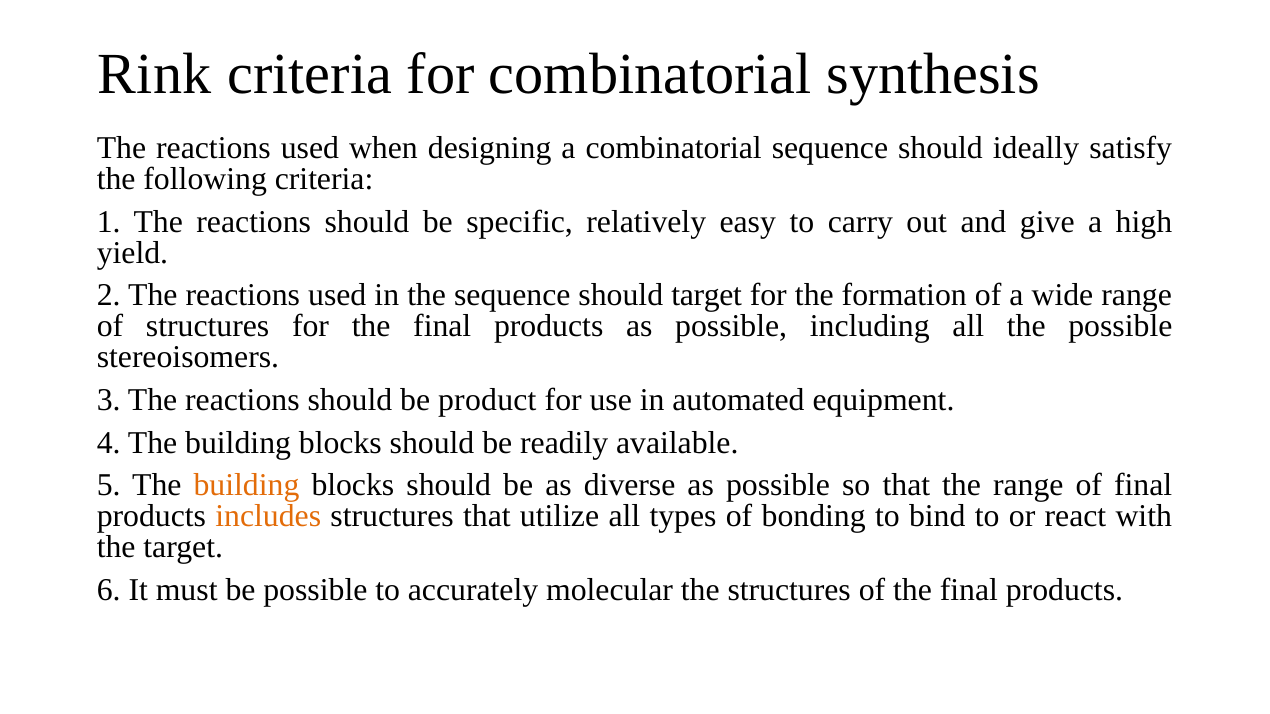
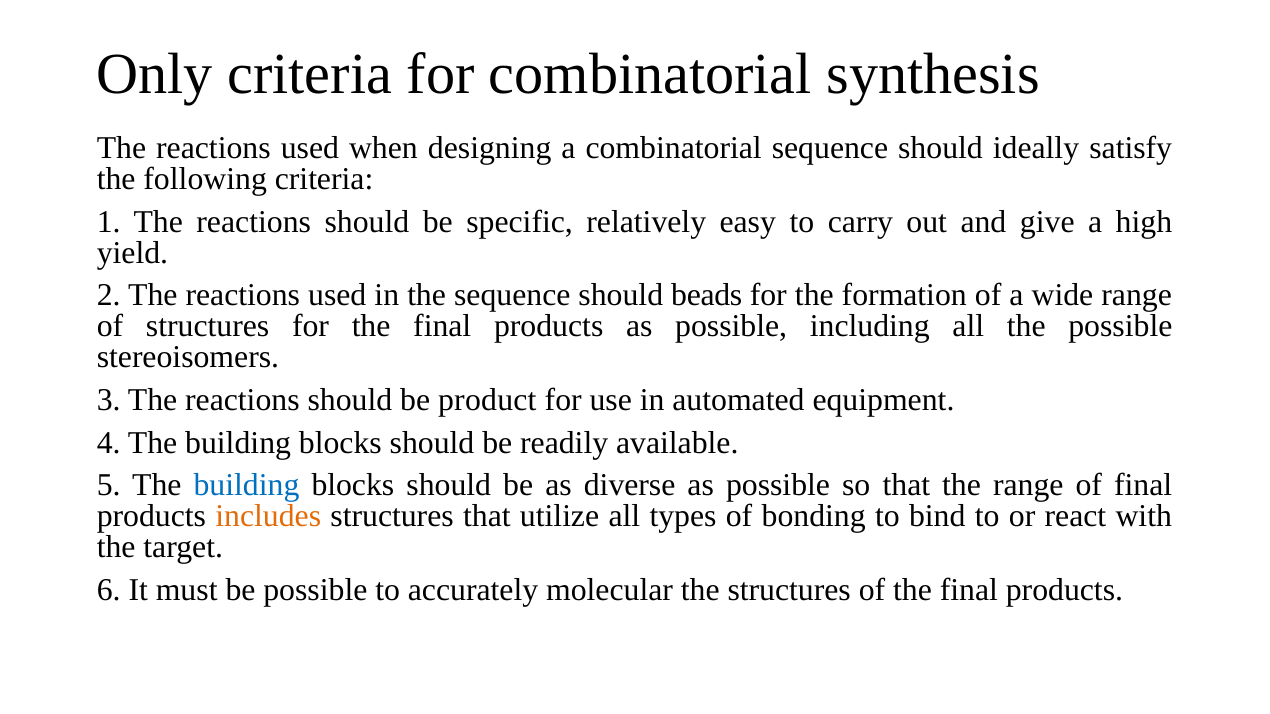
Rink: Rink -> Only
should target: target -> beads
building at (247, 486) colour: orange -> blue
